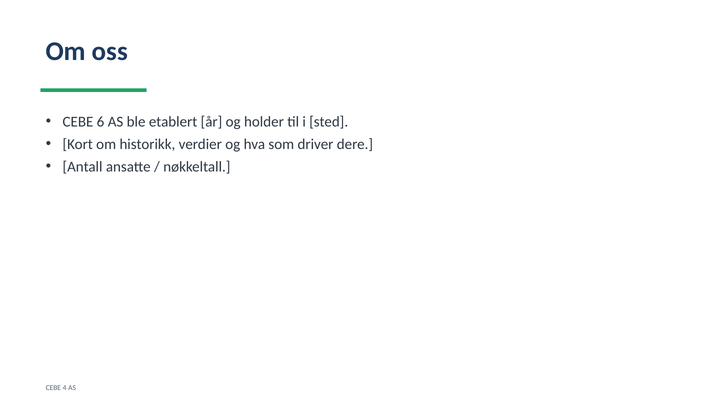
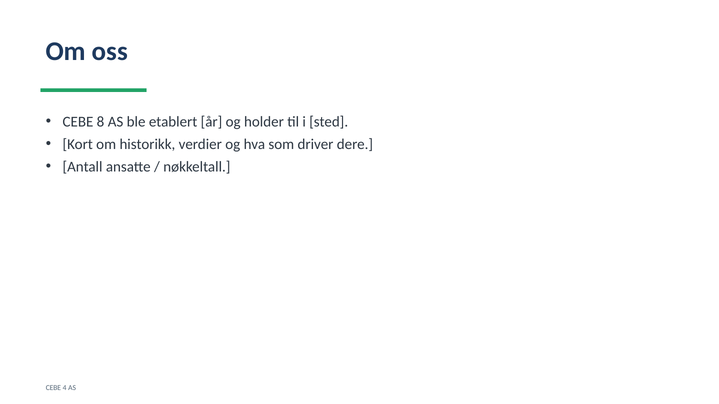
6: 6 -> 8
